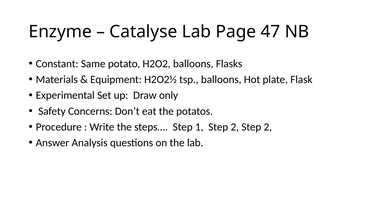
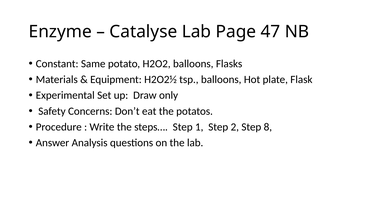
2 Step 2: 2 -> 8
